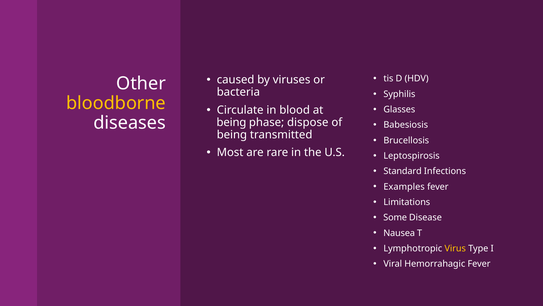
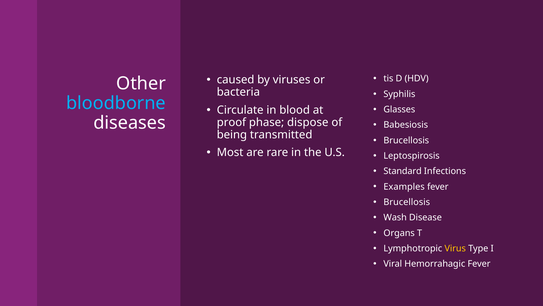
bloodborne colour: yellow -> light blue
being at (231, 122): being -> proof
Limitations at (407, 202): Limitations -> Brucellosis
Some: Some -> Wash
Nausea: Nausea -> Organs
